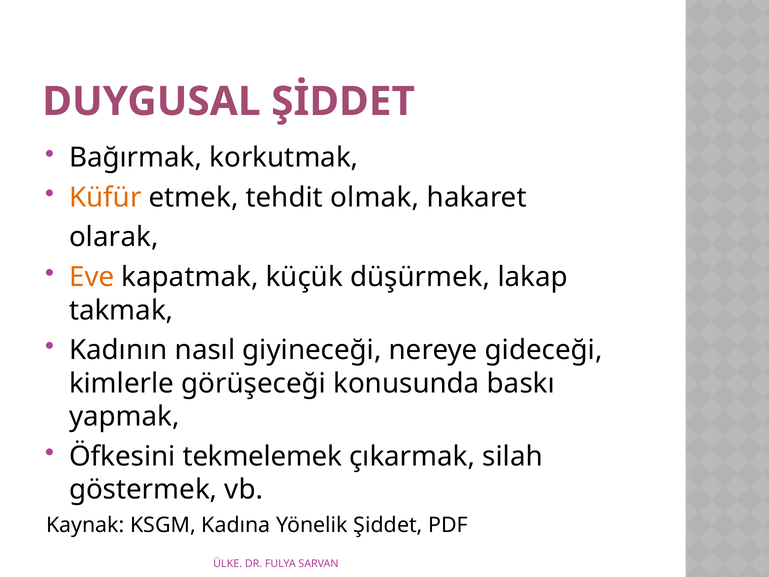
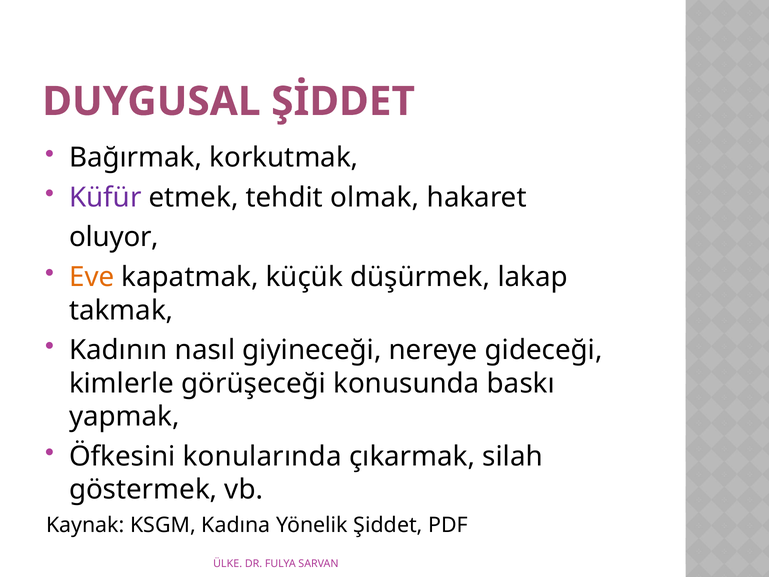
Küfür colour: orange -> purple
olarak: olarak -> oluyor
tekmelemek: tekmelemek -> konularında
